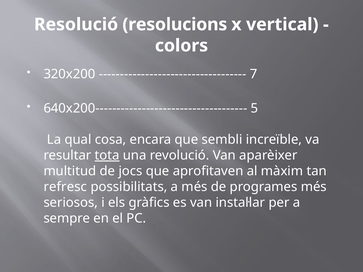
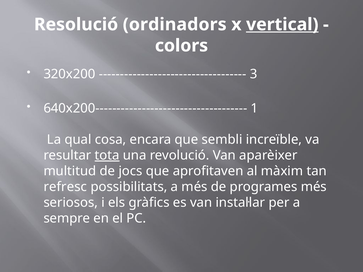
resolucions: resolucions -> ordinadors
vertical underline: none -> present
7: 7 -> 3
5: 5 -> 1
